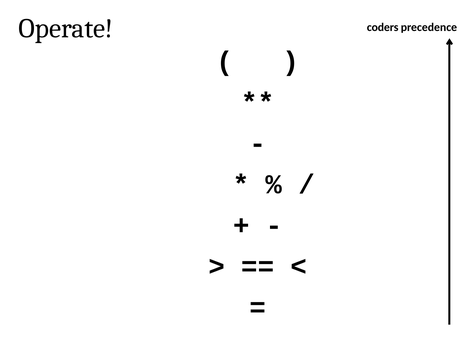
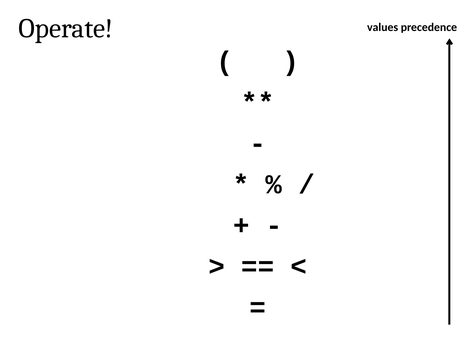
coders: coders -> values
